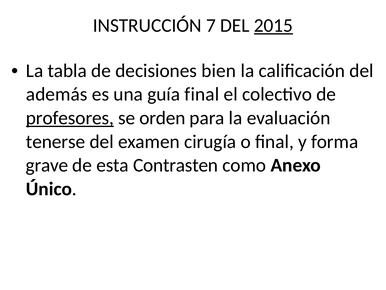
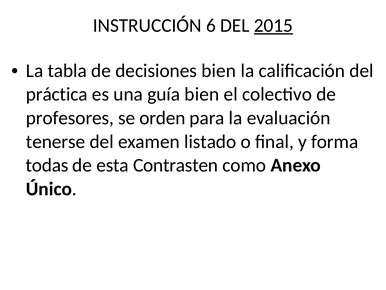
7: 7 -> 6
además: además -> práctica
guía final: final -> bien
profesores underline: present -> none
cirugía: cirugía -> listado
grave: grave -> todas
